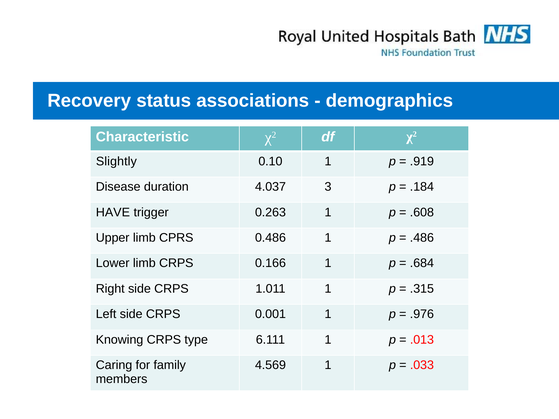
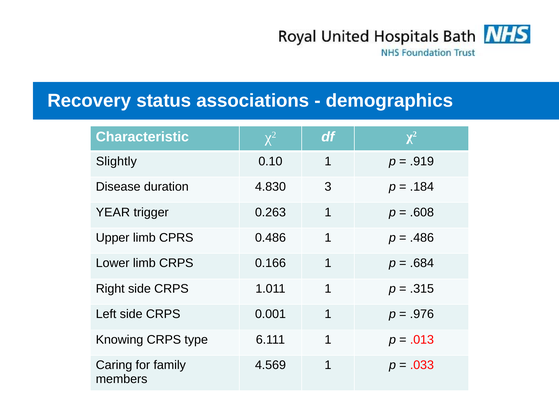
4.037: 4.037 -> 4.830
HAVE: HAVE -> YEAR
